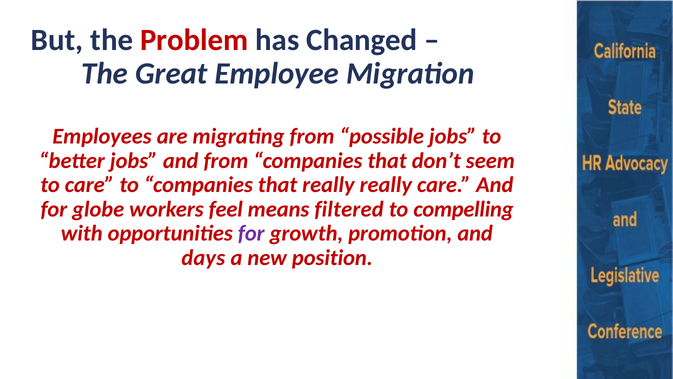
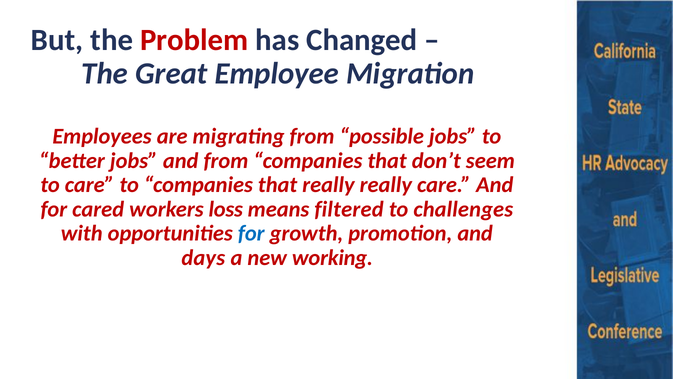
globe: globe -> cared
feel: feel -> loss
compelling: compelling -> challenges
for at (251, 233) colour: purple -> blue
position: position -> working
